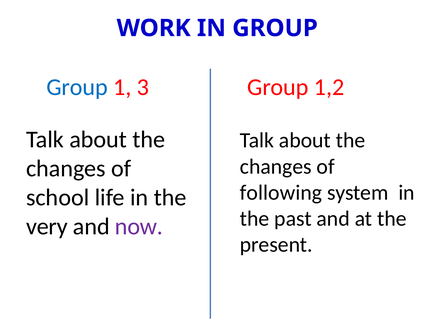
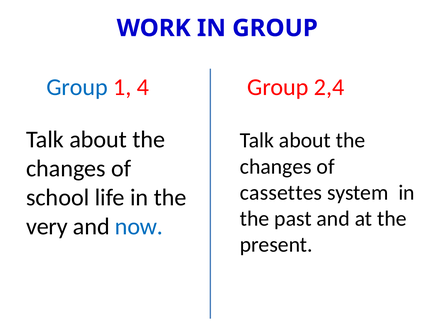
3: 3 -> 4
1,2: 1,2 -> 2,4
following: following -> cassettes
now colour: purple -> blue
